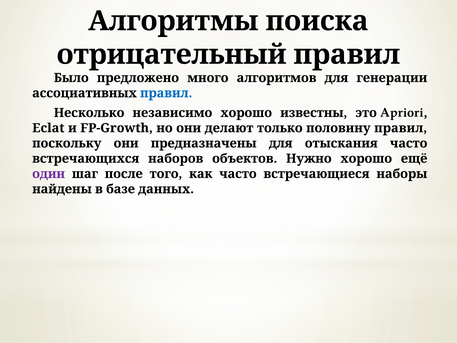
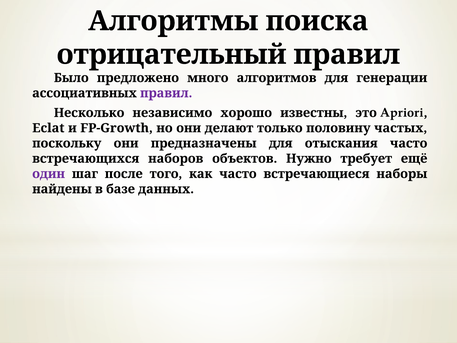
правил at (166, 93) colour: blue -> purple
половину правил: правил -> частых
Нужно хорошо: хорошо -> требует
